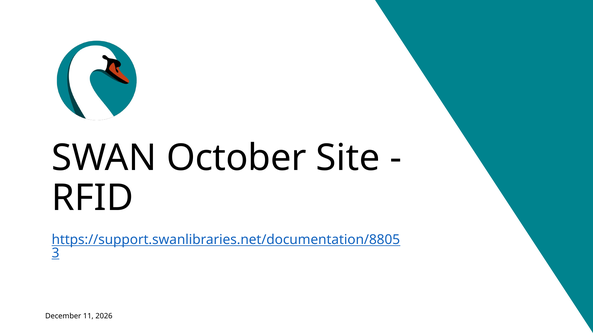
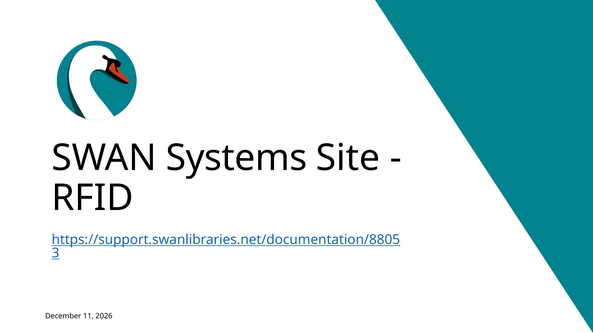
October: October -> Systems
